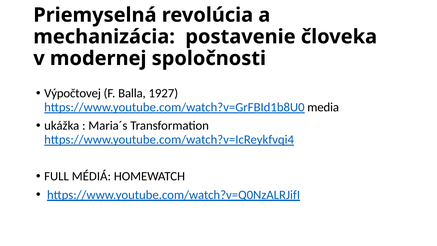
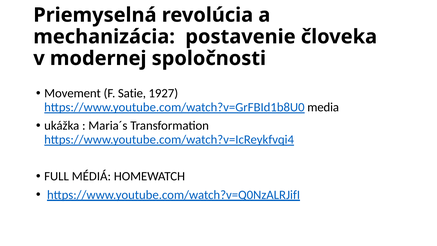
Výpočtovej: Výpočtovej -> Movement
Balla: Balla -> Satie
